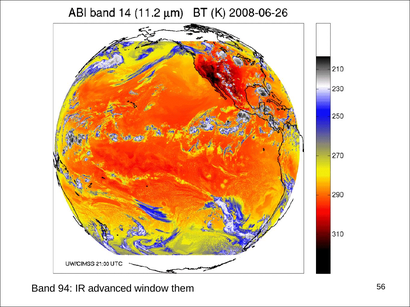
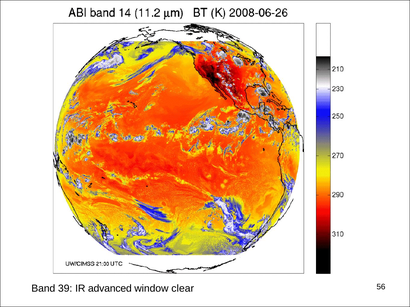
94: 94 -> 39
them: them -> clear
